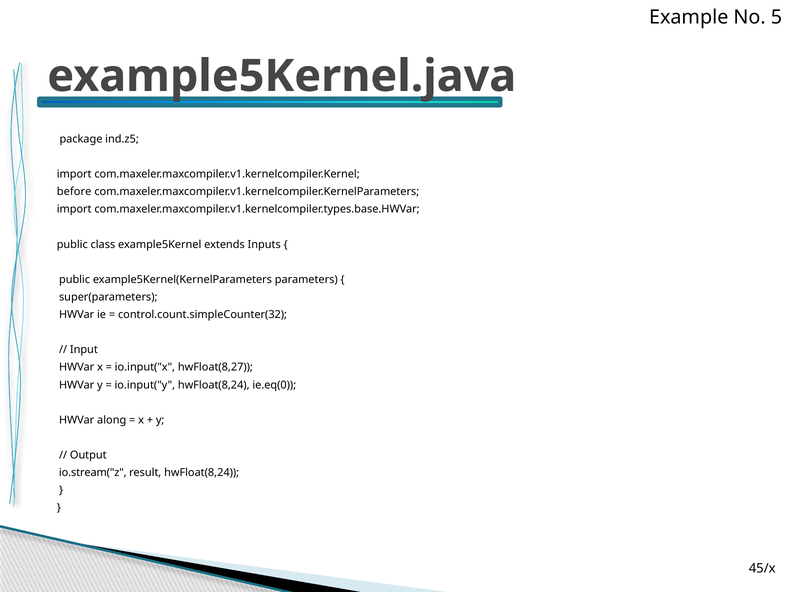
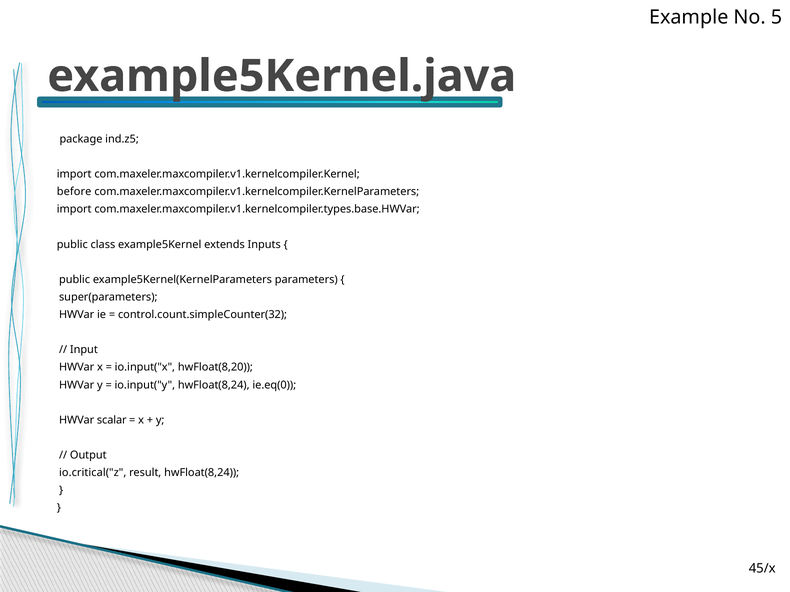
hwFloat(8,27: hwFloat(8,27 -> hwFloat(8,20
along: along -> scalar
io.stream("z: io.stream("z -> io.critical("z
